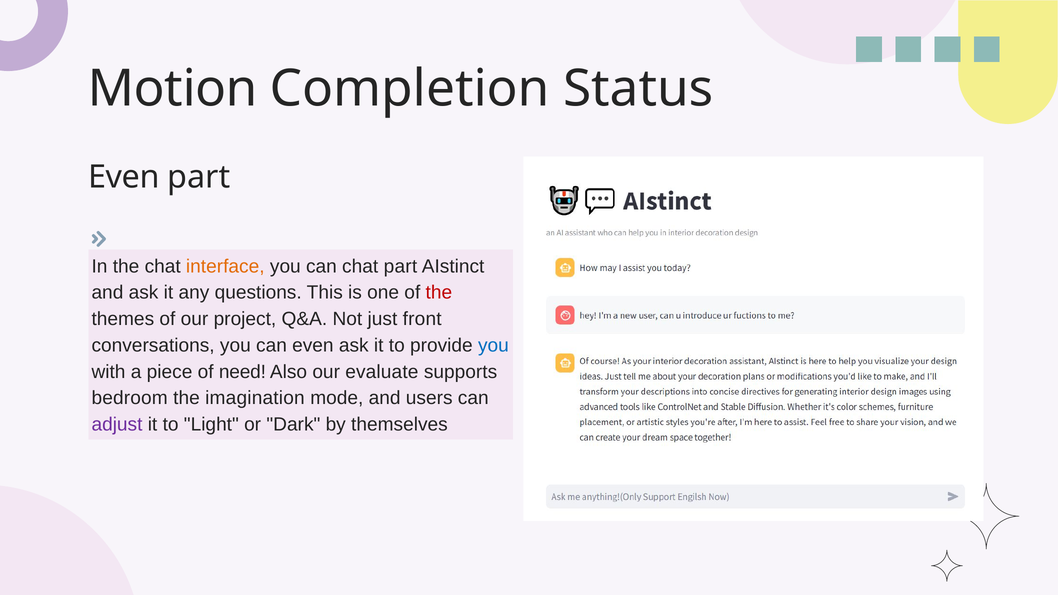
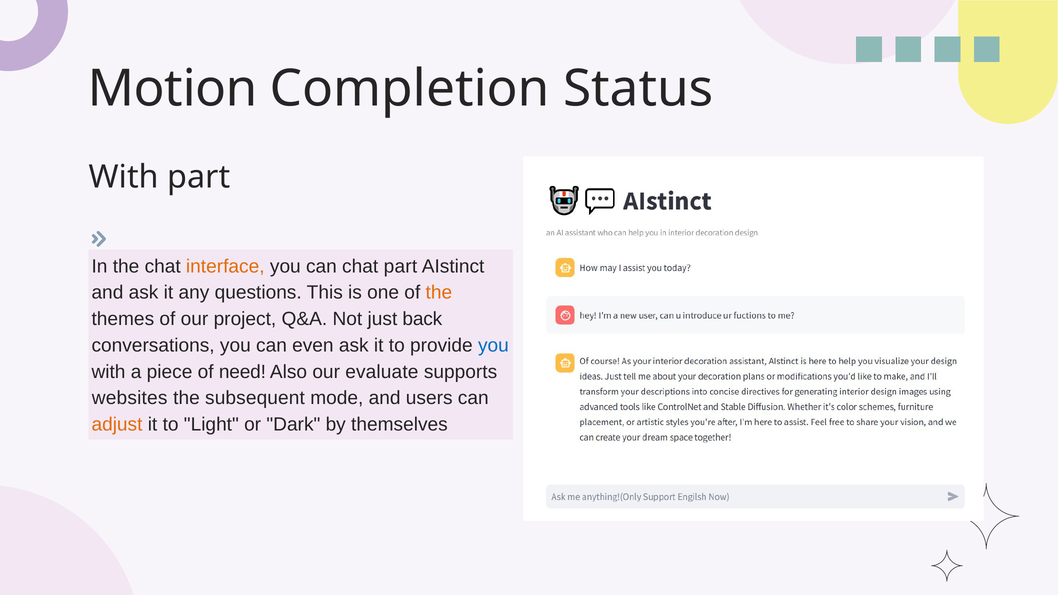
Even at (124, 177): Even -> With
the at (439, 293) colour: red -> orange
front: front -> back
bedroom: bedroom -> websites
imagination: imagination -> subsequent
adjust colour: purple -> orange
